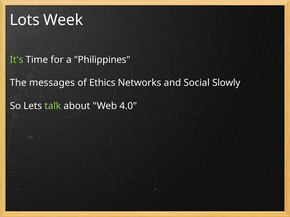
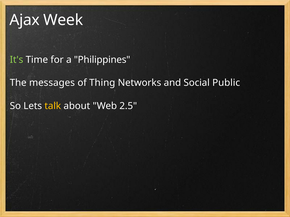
Lots: Lots -> Ajax
Ethics: Ethics -> Thing
Slowly: Slowly -> Public
talk colour: light green -> yellow
4.0: 4.0 -> 2.5
